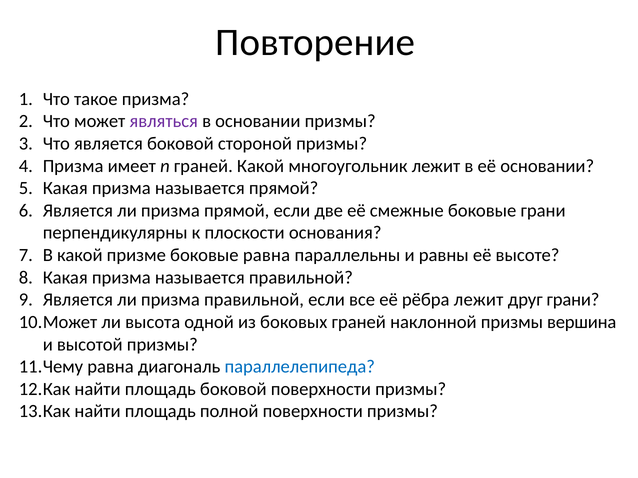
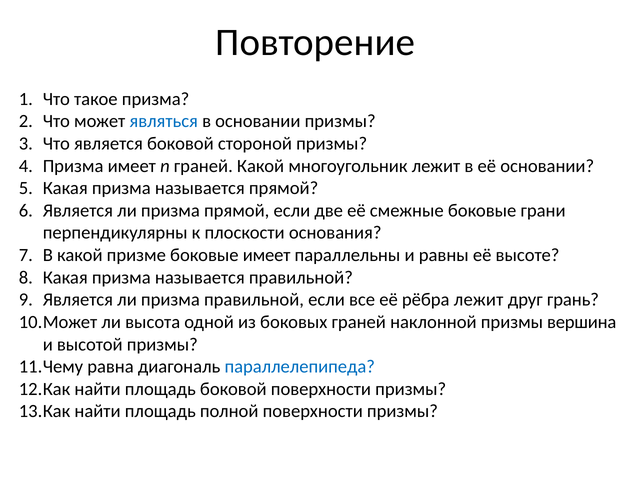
являться colour: purple -> blue
боковые равна: равна -> имеет
друг грани: грани -> грань
